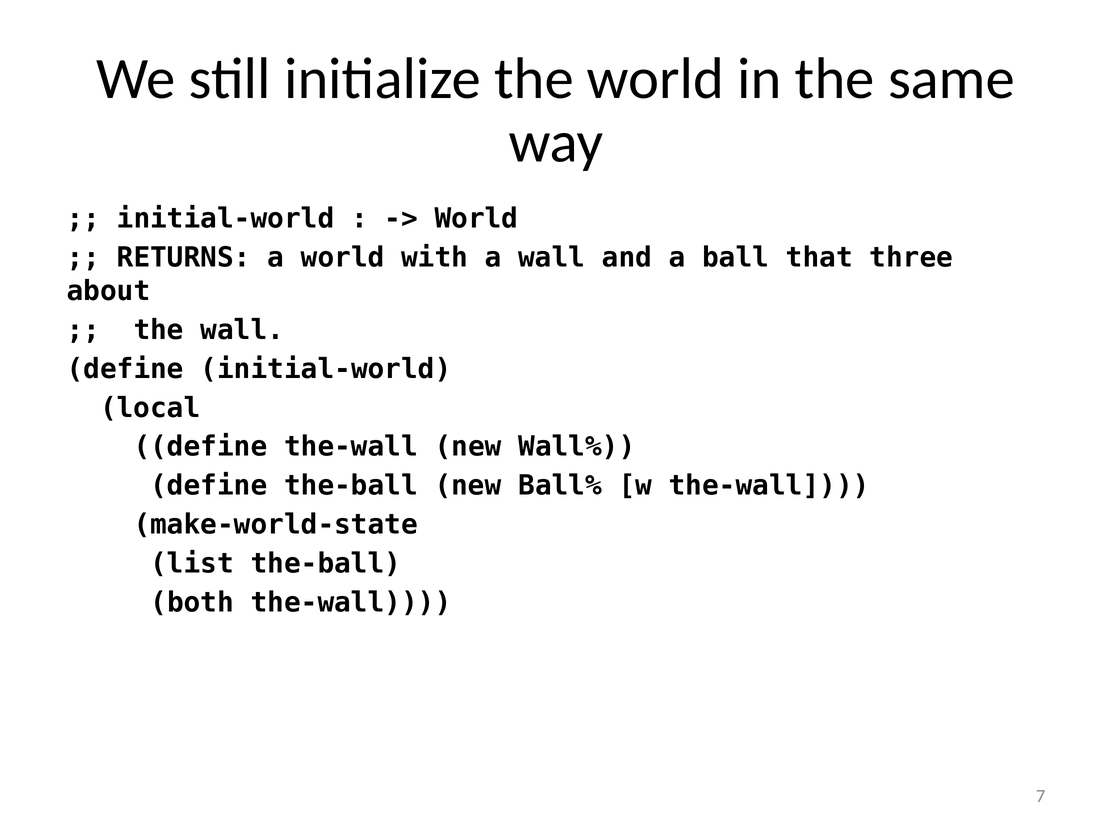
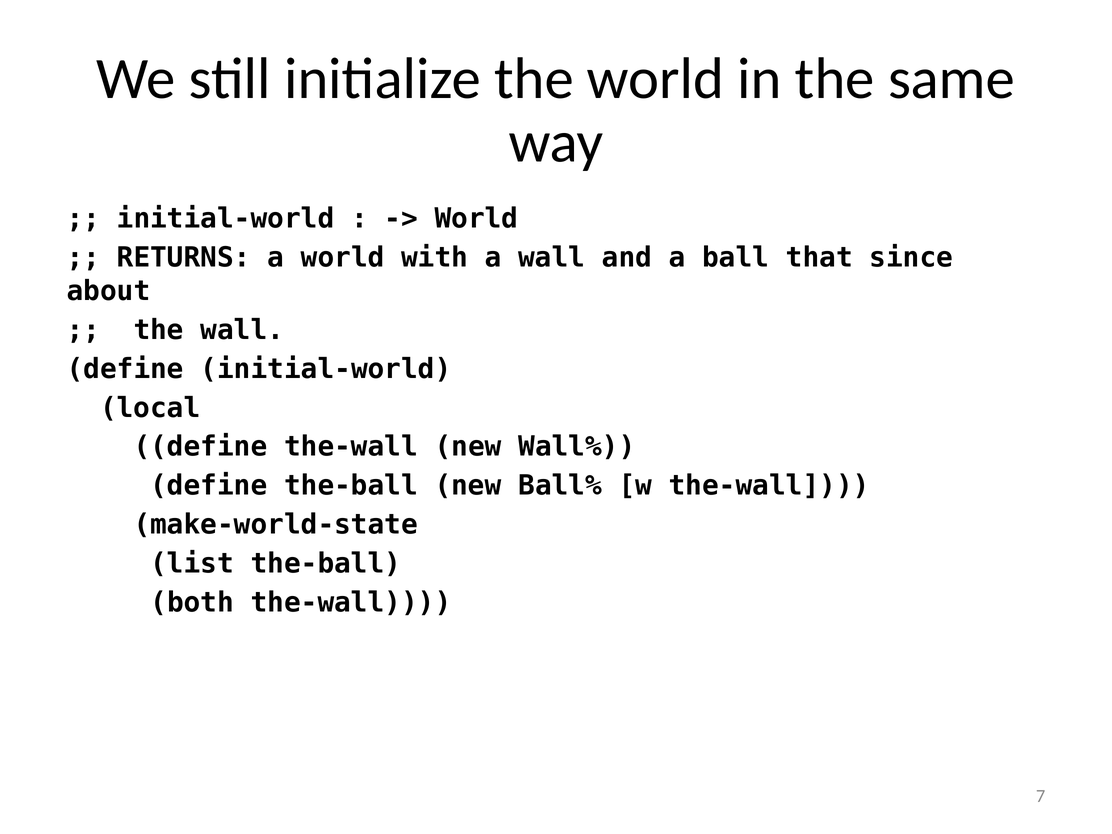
three: three -> since
